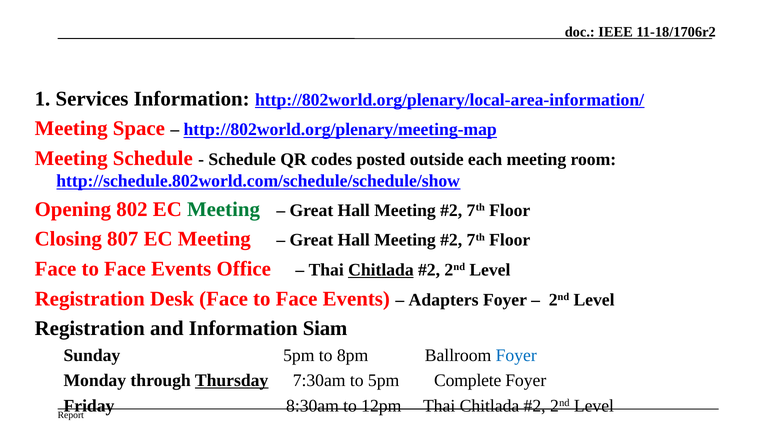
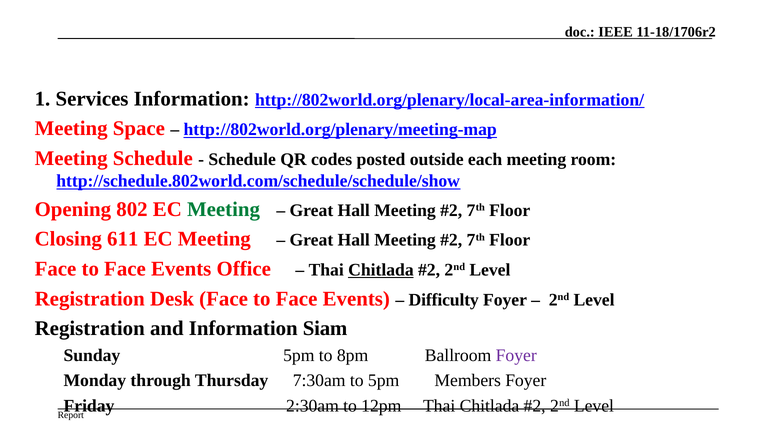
807: 807 -> 611
Adapters: Adapters -> Difficulty
Foyer at (516, 356) colour: blue -> purple
Thursday underline: present -> none
Complete: Complete -> Members
8:30am: 8:30am -> 2:30am
